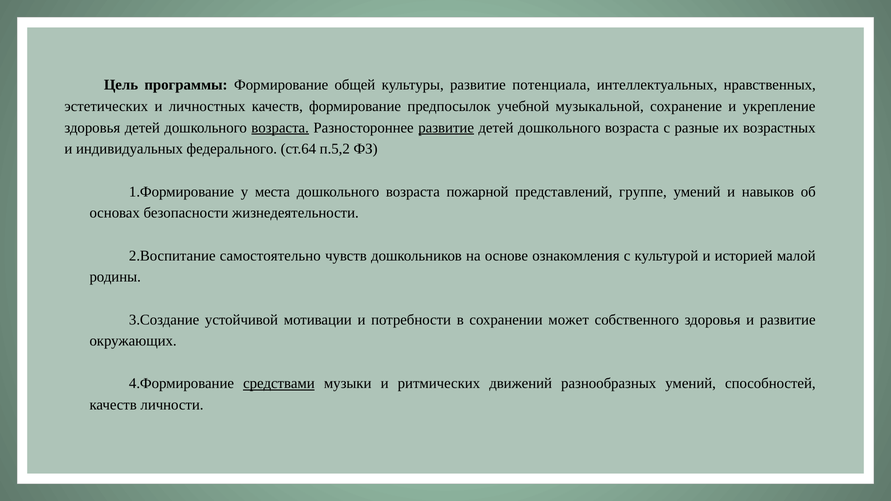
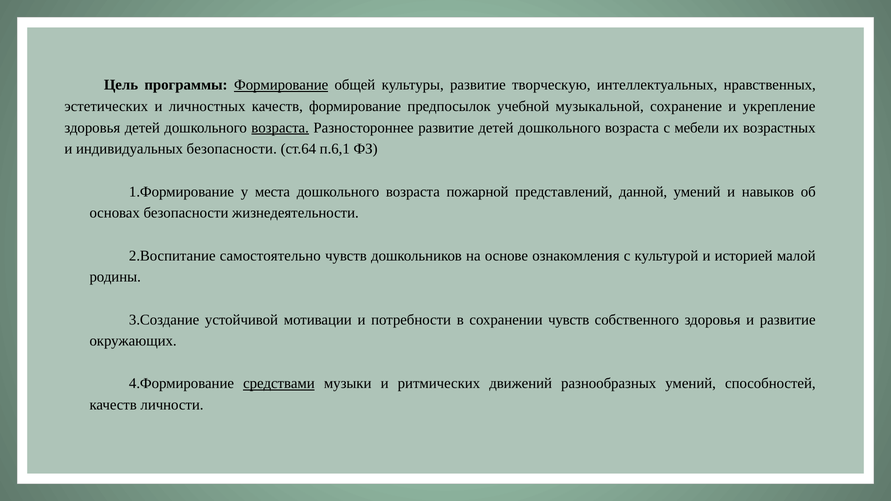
Формирование at (281, 85) underline: none -> present
потенциала: потенциала -> творческую
развитие at (446, 128) underline: present -> none
разные: разные -> мебели
индивидуальных федерального: федерального -> безопасности
п.5,2: п.5,2 -> п.6,1
группе: группе -> данной
сохранении может: может -> чувств
